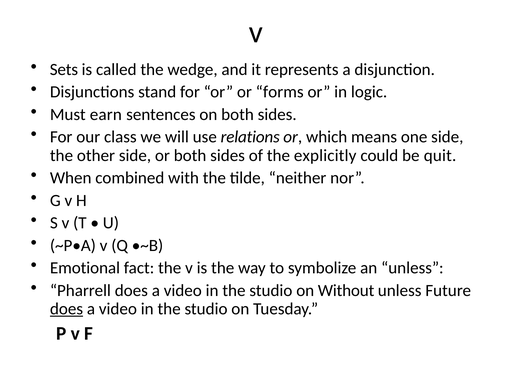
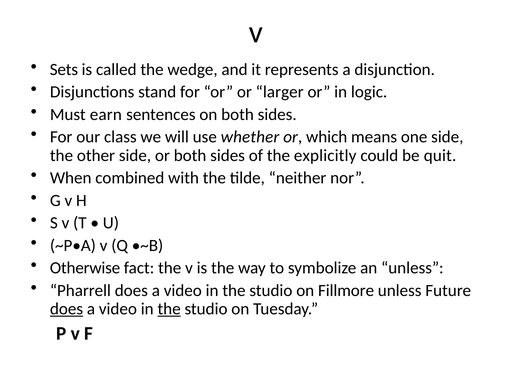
forms: forms -> larger
relations: relations -> whether
Emotional: Emotional -> Otherwise
Without: Without -> Fillmore
the at (169, 309) underline: none -> present
